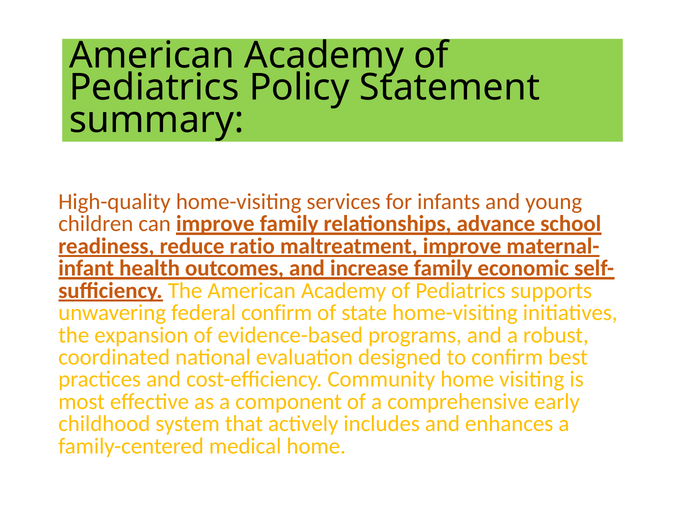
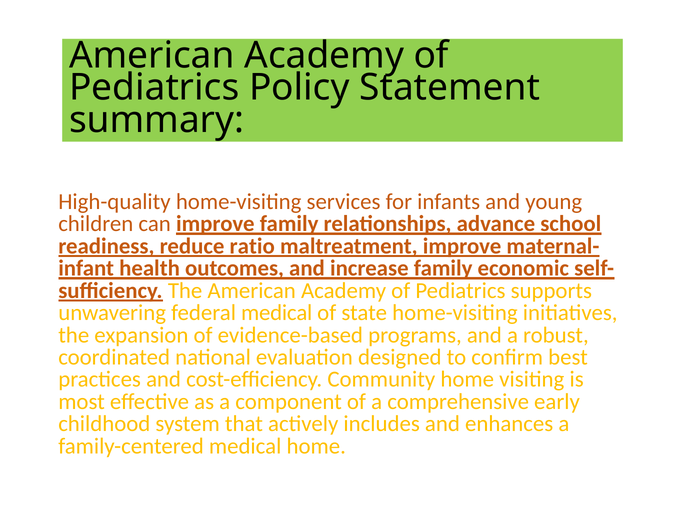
federal confirm: confirm -> medical
